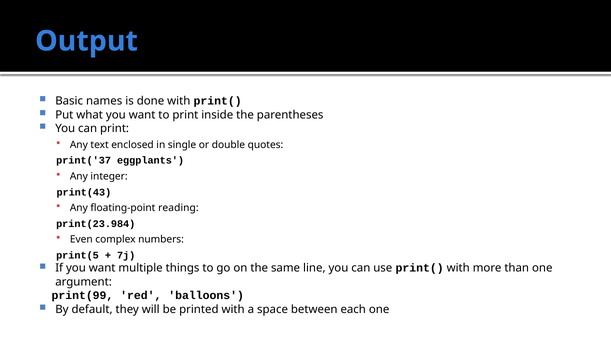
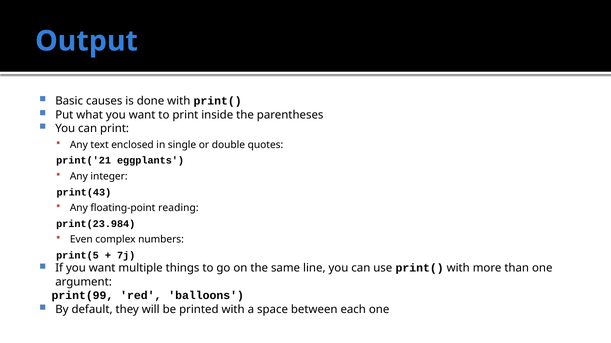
names: names -> causes
print('37: print('37 -> print('21
